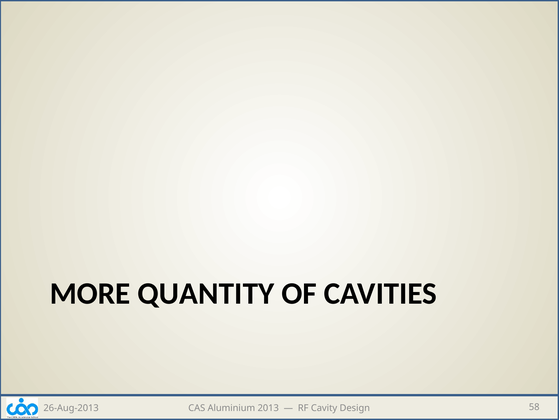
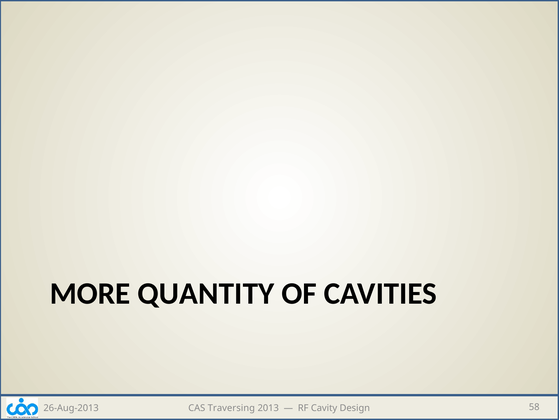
Aluminium: Aluminium -> Traversing
